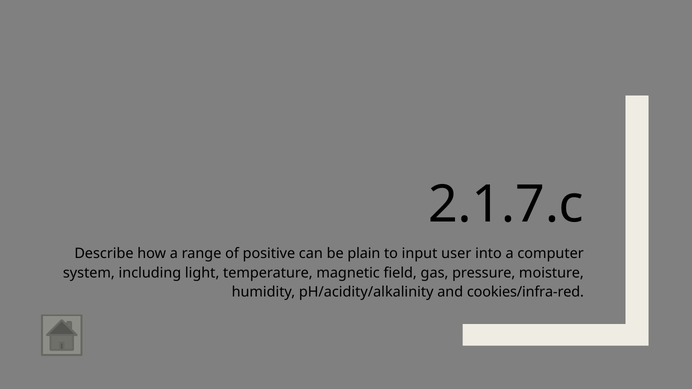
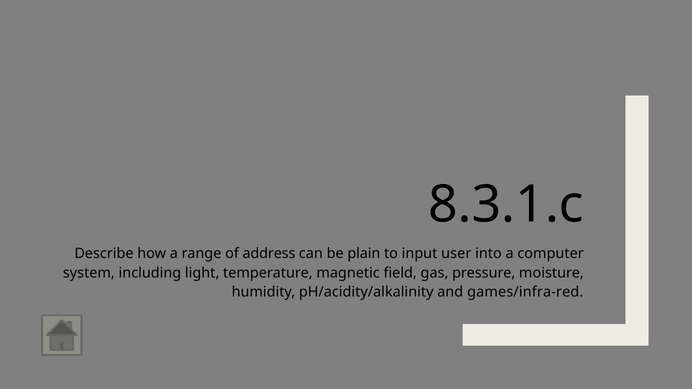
2.1.7.c: 2.1.7.c -> 8.3.1.c
positive: positive -> address
cookies/infra-red: cookies/infra-red -> games/infra-red
